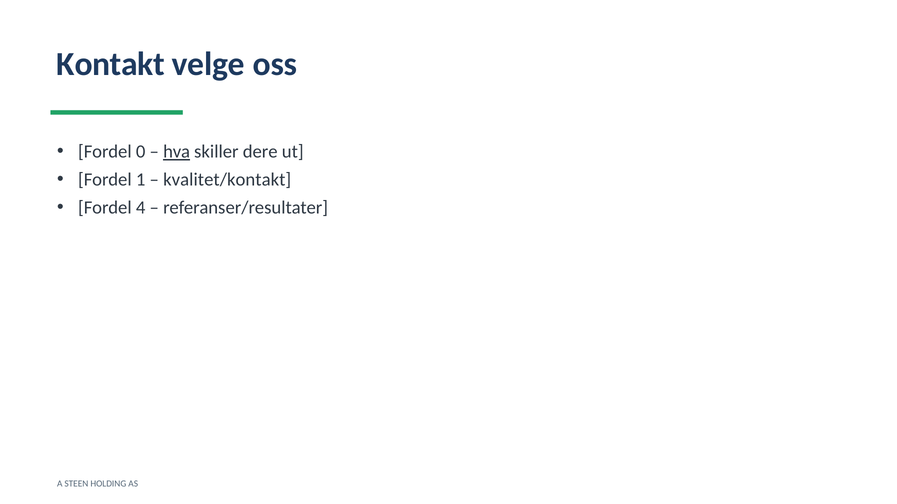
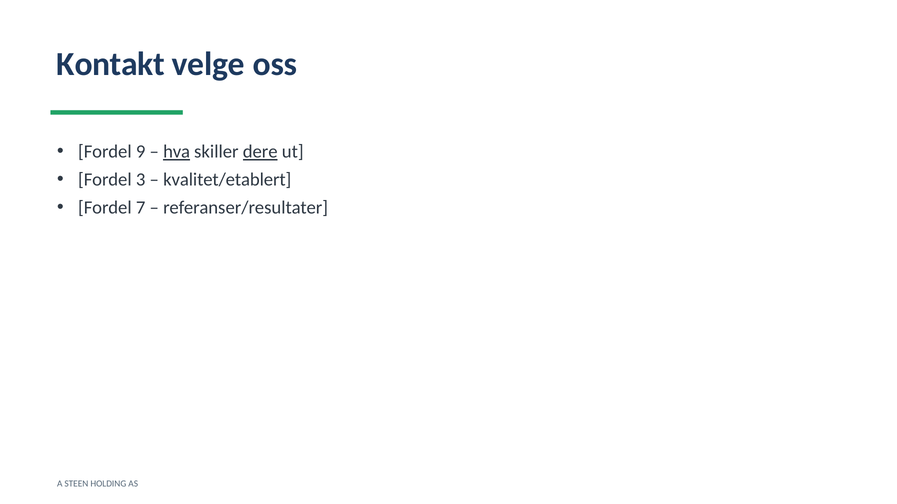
0: 0 -> 9
dere underline: none -> present
1: 1 -> 3
kvalitet/kontakt: kvalitet/kontakt -> kvalitet/etablert
4: 4 -> 7
